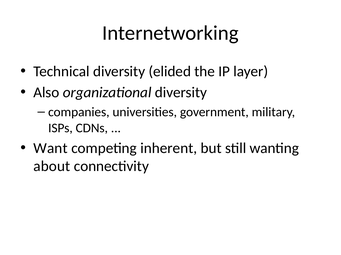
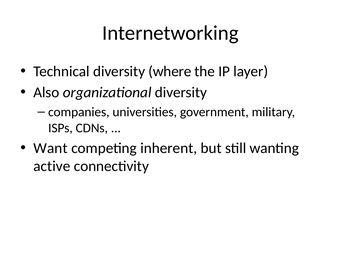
elided: elided -> where
about: about -> active
